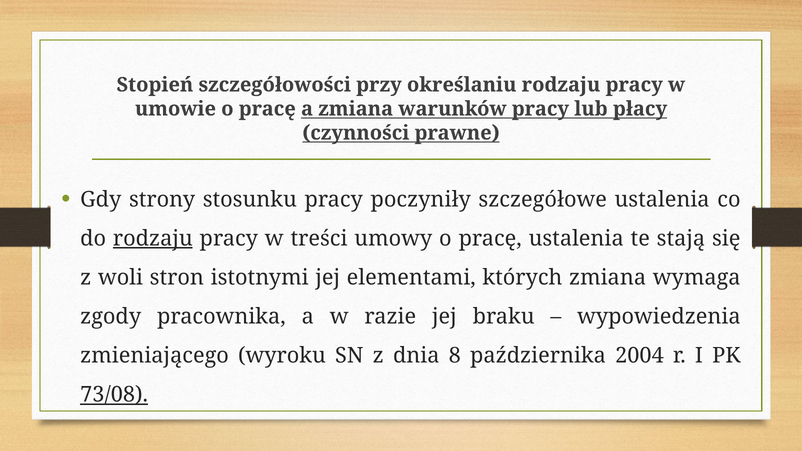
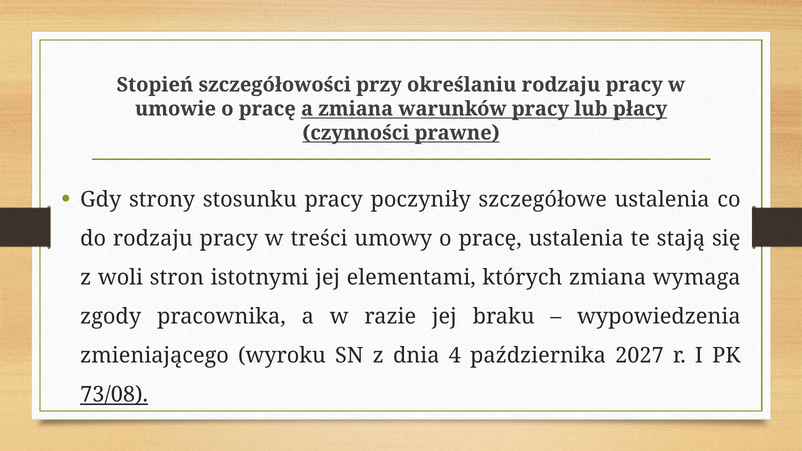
rodzaju at (153, 239) underline: present -> none
8: 8 -> 4
2004: 2004 -> 2027
